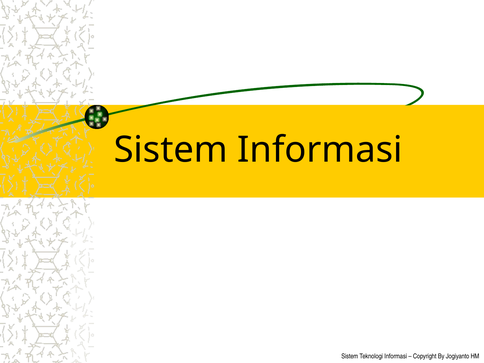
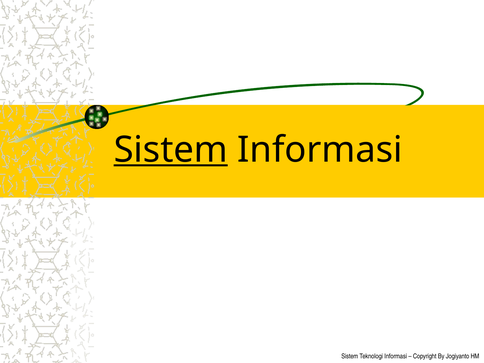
Sistem at (171, 150) underline: none -> present
